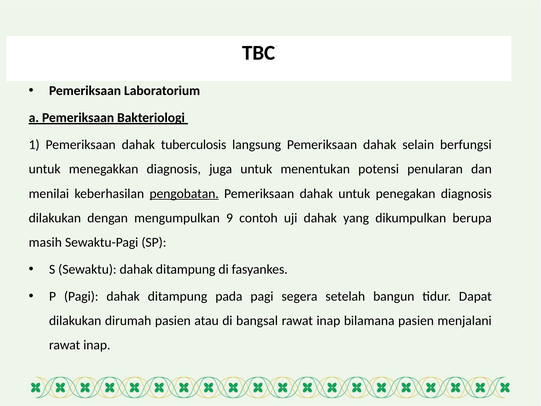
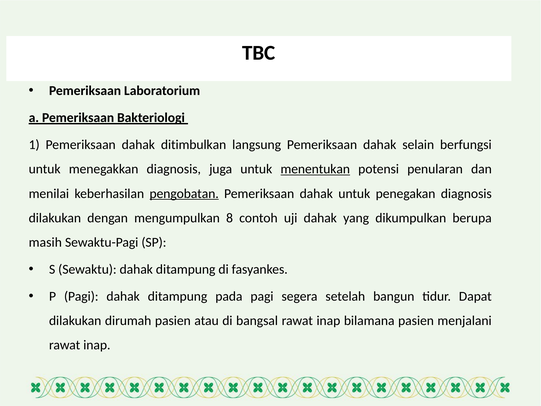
tuberculosis: tuberculosis -> ditimbulkan
menentukan underline: none -> present
9: 9 -> 8
